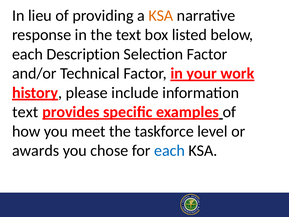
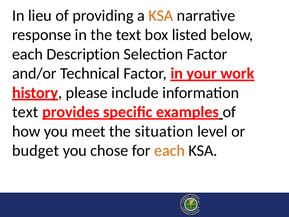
taskforce: taskforce -> situation
awards: awards -> budget
each at (170, 150) colour: blue -> orange
